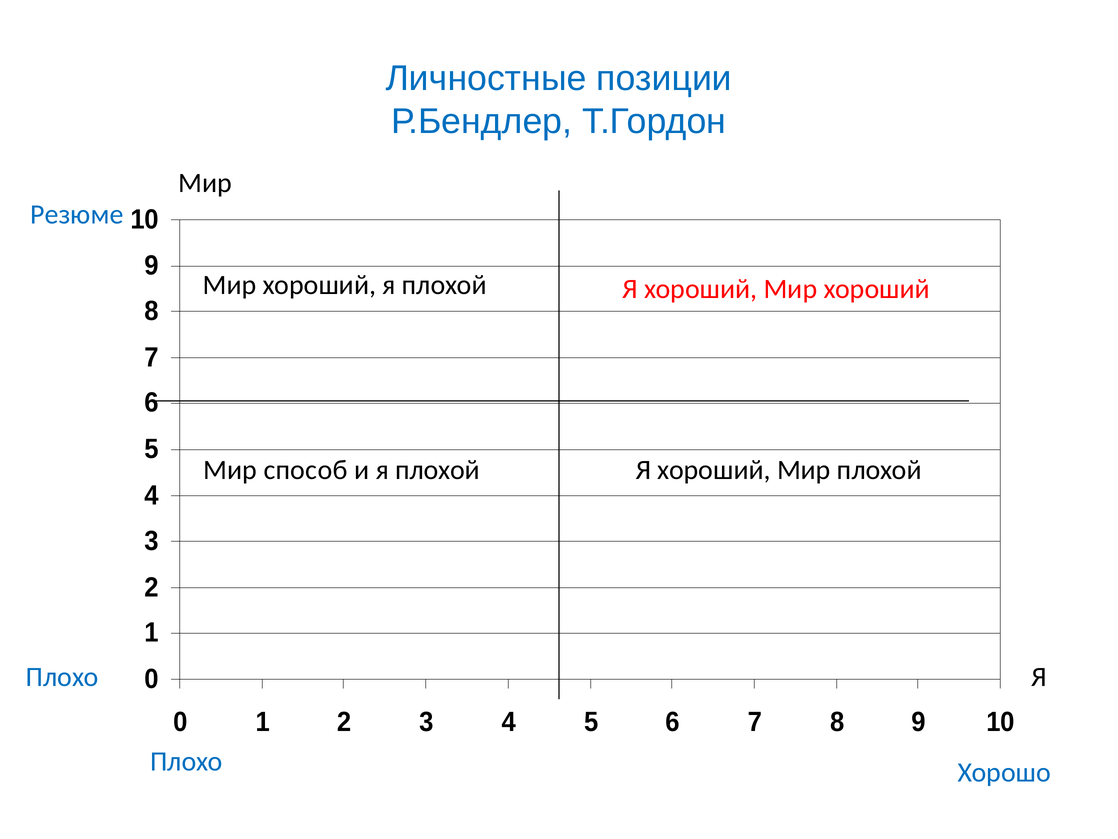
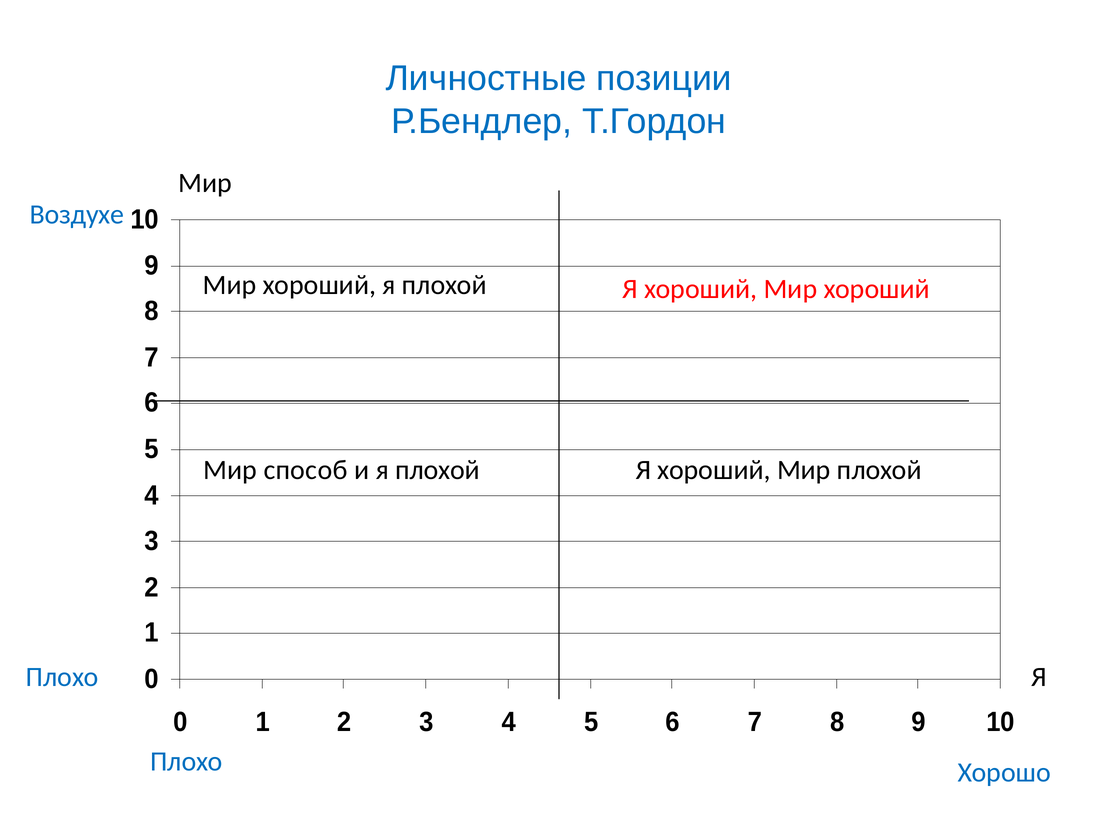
Резюме: Резюме -> Воздухе
